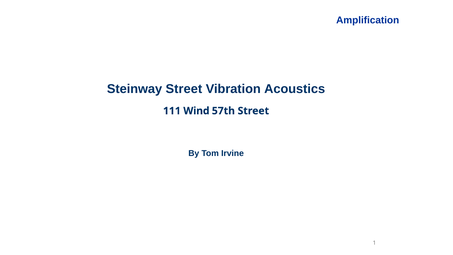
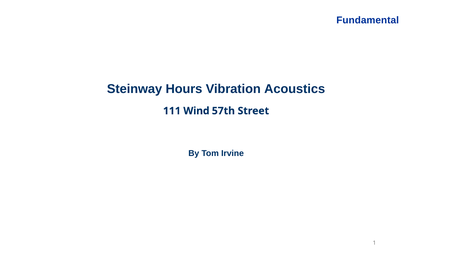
Amplification: Amplification -> Fundamental
Steinway Street: Street -> Hours
